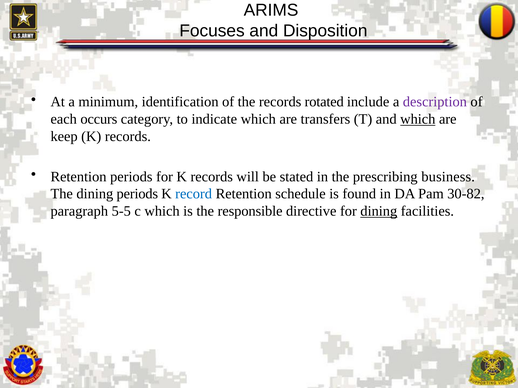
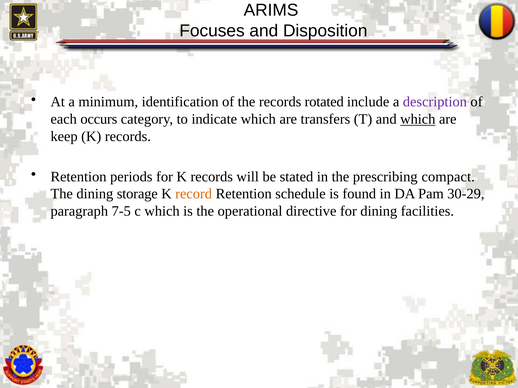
business: business -> compact
dining periods: periods -> storage
record colour: blue -> orange
30-82: 30-82 -> 30-29
5-5: 5-5 -> 7-5
responsible: responsible -> operational
dining at (379, 211) underline: present -> none
